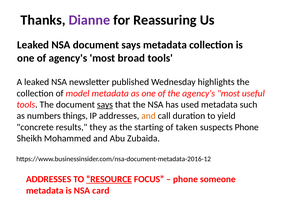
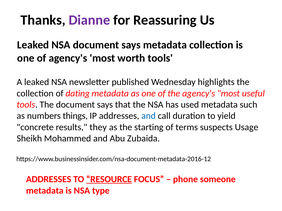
broad: broad -> worth
model: model -> dating
says at (105, 105) underline: present -> none
and at (149, 116) colour: orange -> blue
taken: taken -> terms
suspects Phone: Phone -> Usage
card: card -> type
